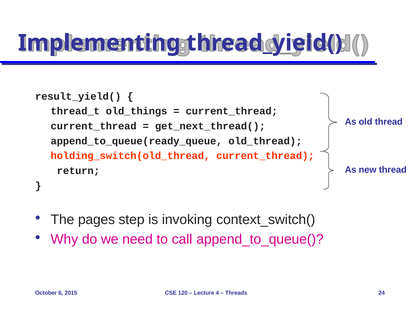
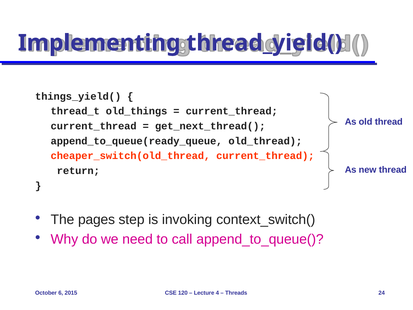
result_yield(: result_yield( -> things_yield(
holding_switch(old_thread: holding_switch(old_thread -> cheaper_switch(old_thread
